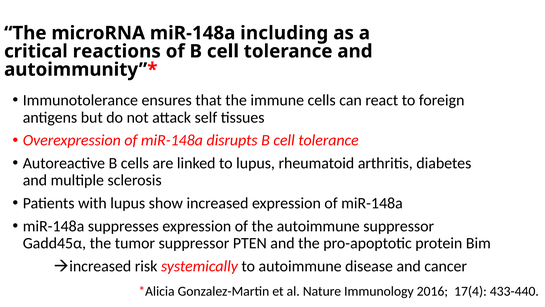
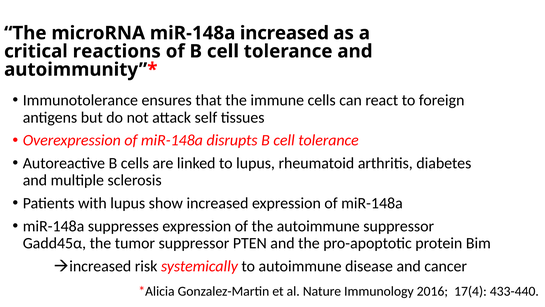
miR-148a including: including -> increased
